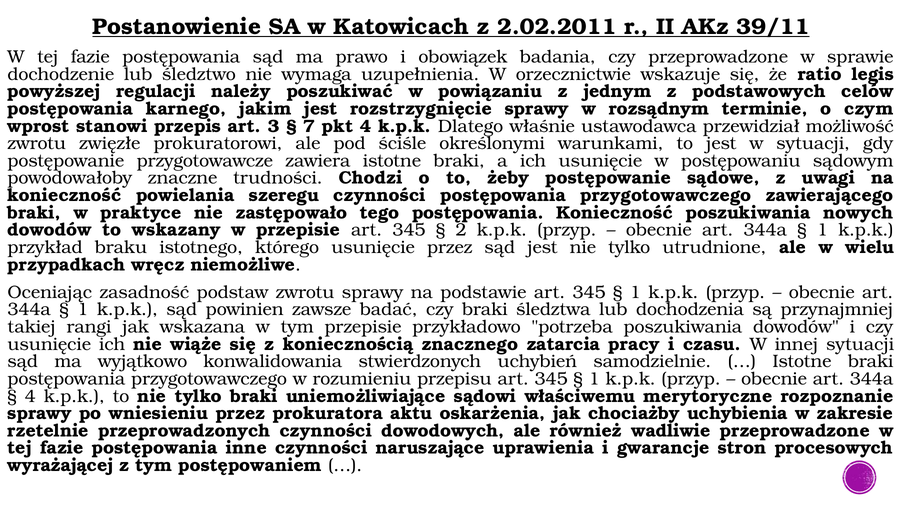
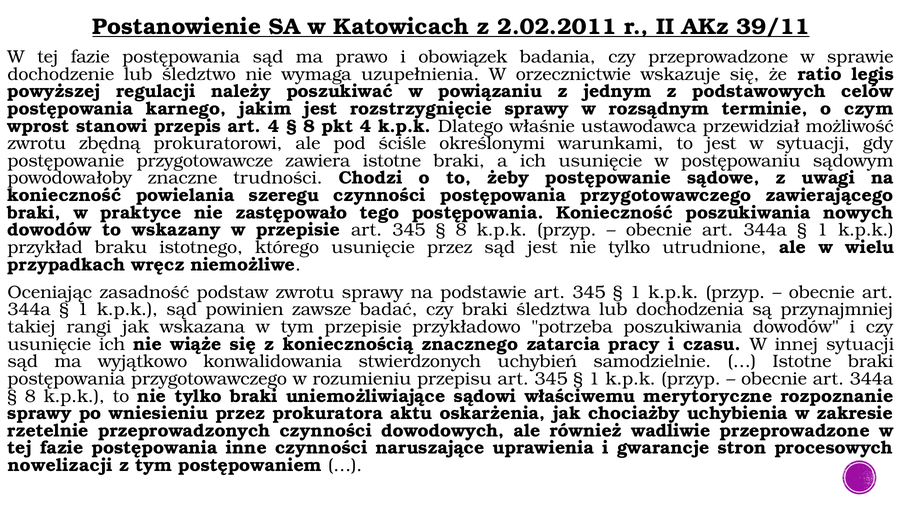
art 3: 3 -> 4
7 at (309, 126): 7 -> 8
zwięzłe: zwięzłe -> zbędną
2 at (461, 230): 2 -> 8
4 at (30, 396): 4 -> 8
wyrażającej: wyrażającej -> nowelizacji
